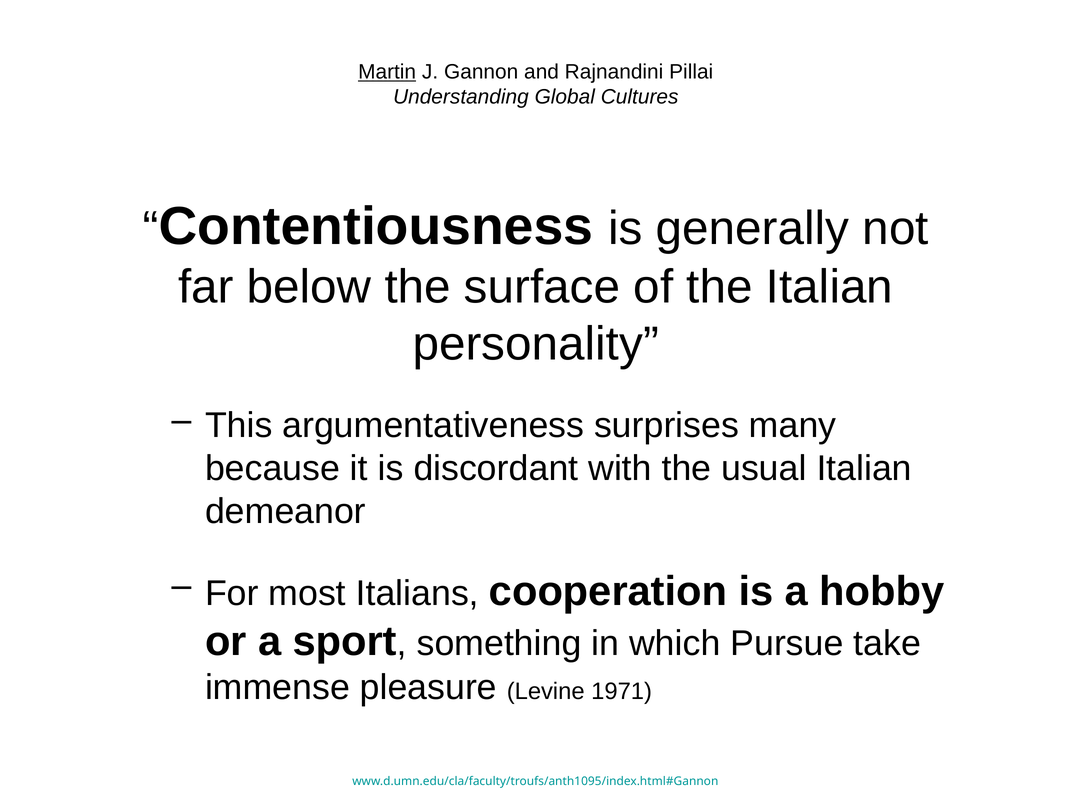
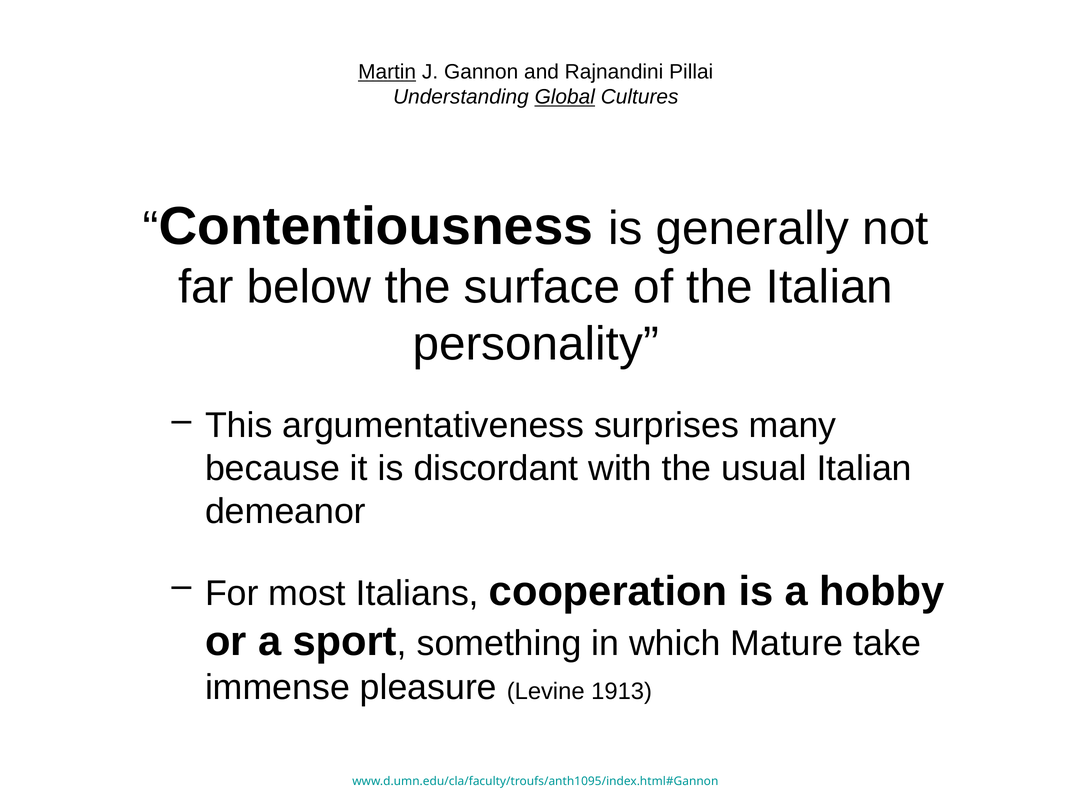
Global underline: none -> present
Pursue: Pursue -> Mature
1971: 1971 -> 1913
